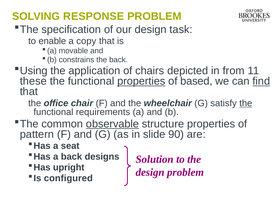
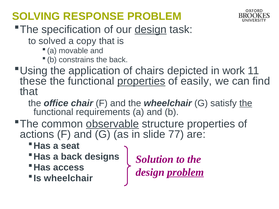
design at (151, 29) underline: none -> present
enable: enable -> solved
from: from -> work
based: based -> easily
find underline: present -> none
pattern: pattern -> actions
90: 90 -> 77
upright: upright -> access
problem at (186, 172) underline: none -> present
configured at (68, 178): configured -> wheelchair
